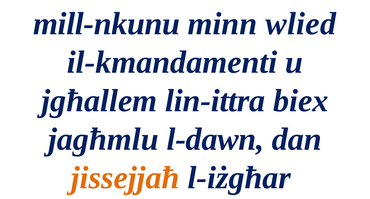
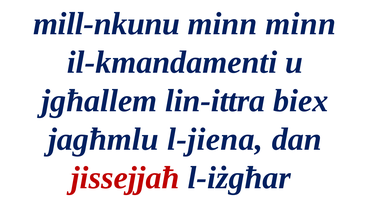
minn wlied: wlied -> minn
l-dawn: l-dawn -> l-jiena
jissejjaħ colour: orange -> red
